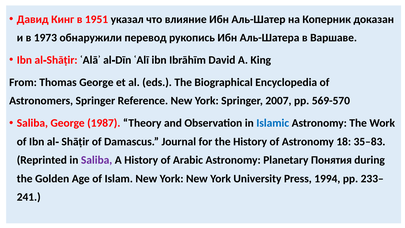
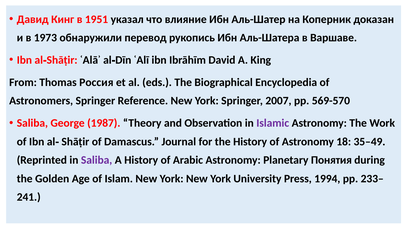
Thomas George: George -> Россия
Islamic colour: blue -> purple
35–83: 35–83 -> 35–49
